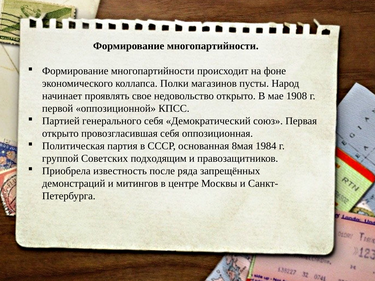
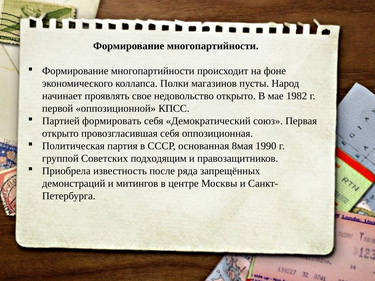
1908: 1908 -> 1982
генерального: генерального -> формировать
1984: 1984 -> 1990
